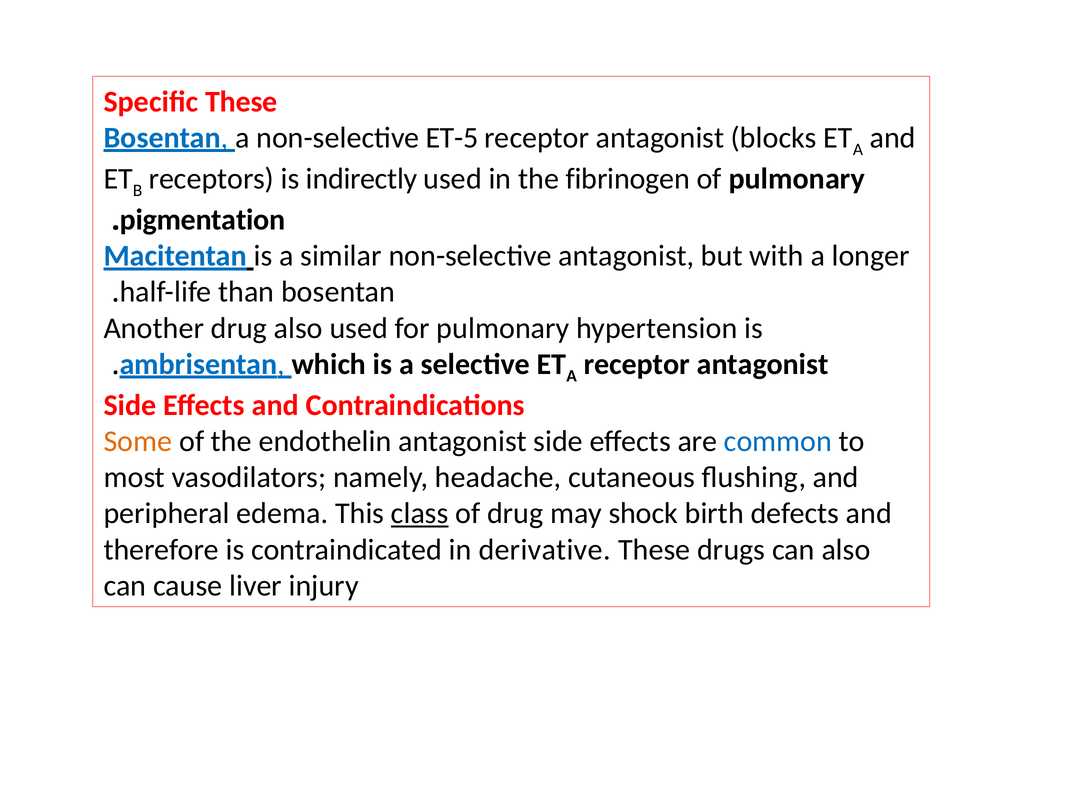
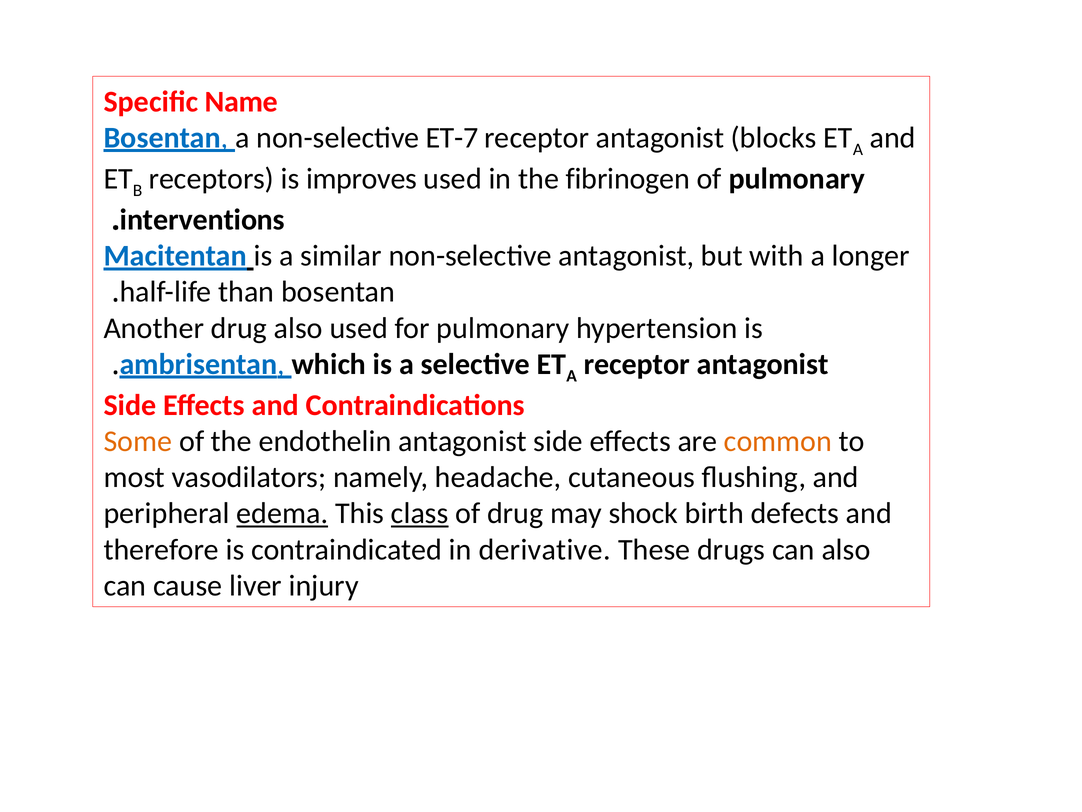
Specific These: These -> Name
ET-5: ET-5 -> ET-7
indirectly: indirectly -> improves
pigmentation: pigmentation -> interventions
common colour: blue -> orange
edema underline: none -> present
